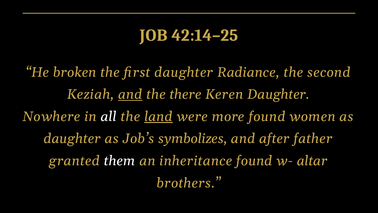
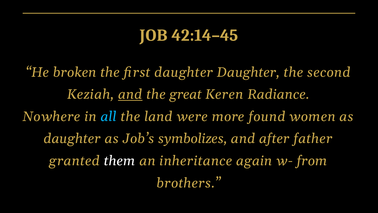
42:14–25: 42:14–25 -> 42:14–45
daughter Radiance: Radiance -> Daughter
there: there -> great
Keren Daughter: Daughter -> Radiance
all colour: white -> light blue
land underline: present -> none
inheritance found: found -> again
altar: altar -> from
